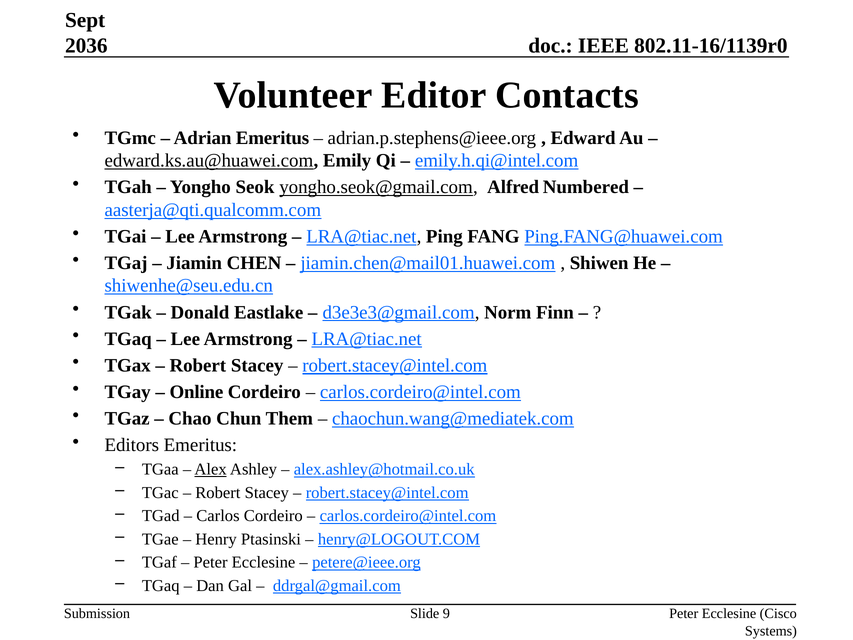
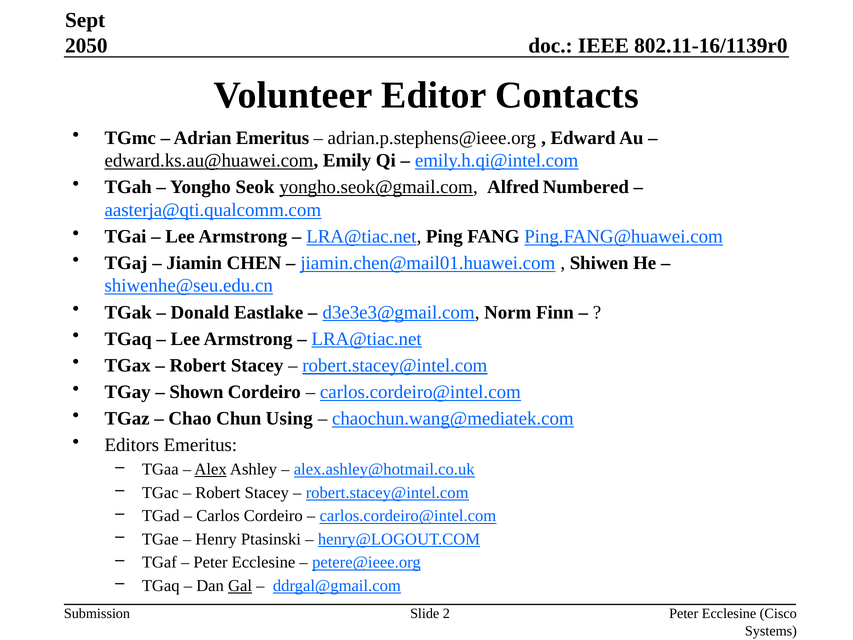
2036: 2036 -> 2050
Online: Online -> Shown
Them: Them -> Using
Gal underline: none -> present
9: 9 -> 2
